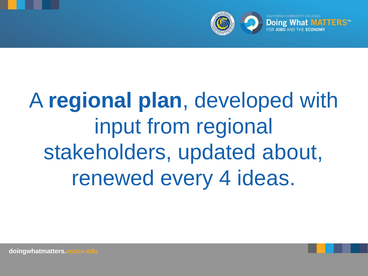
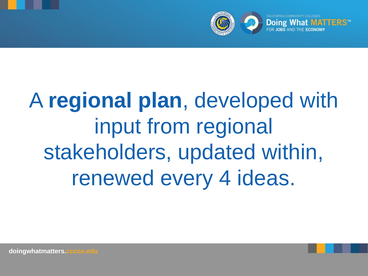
about: about -> within
